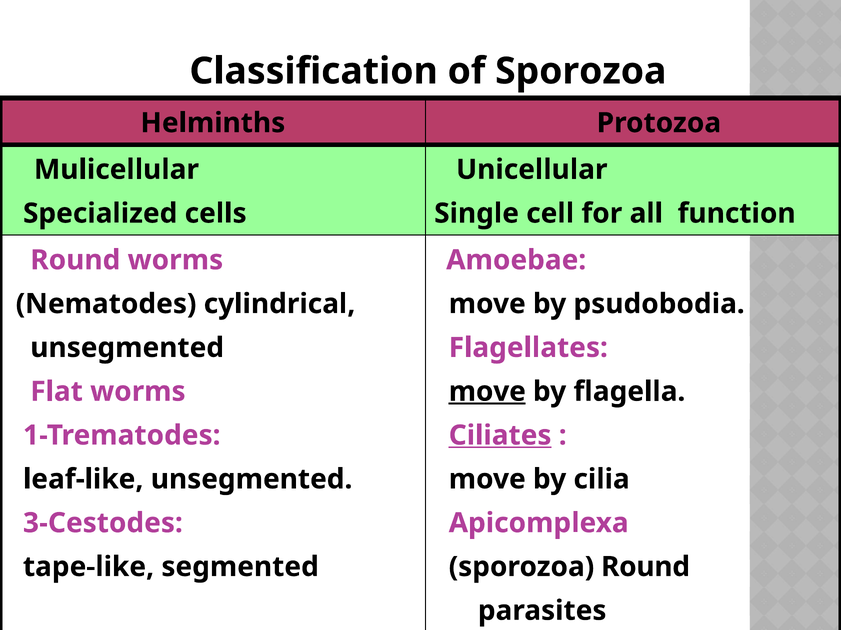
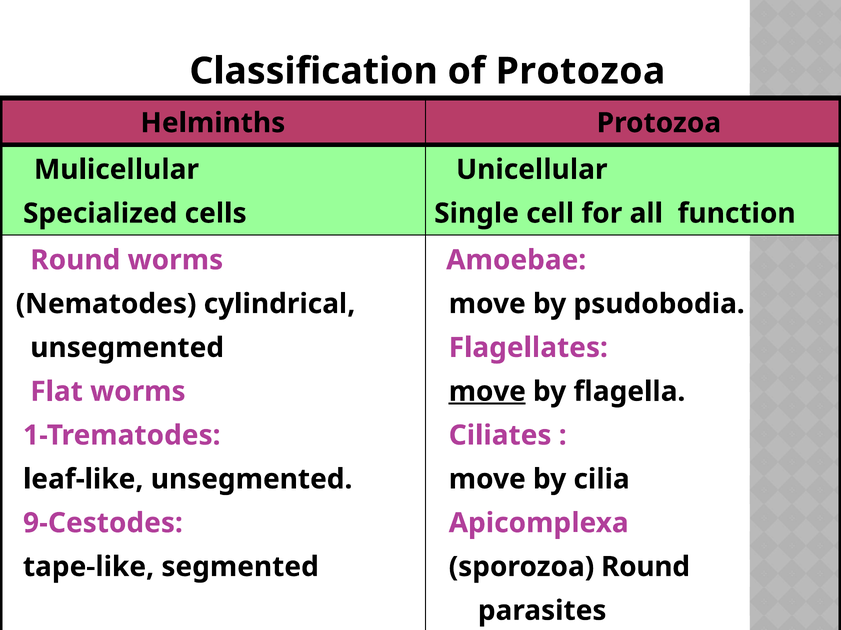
of Sporozoa: Sporozoa -> Protozoa
Ciliates underline: present -> none
3-Cestodes: 3-Cestodes -> 9-Cestodes
